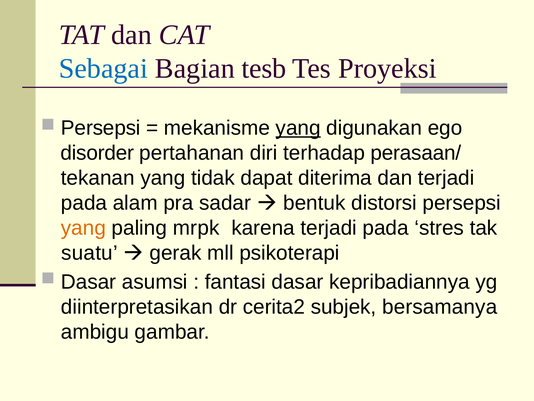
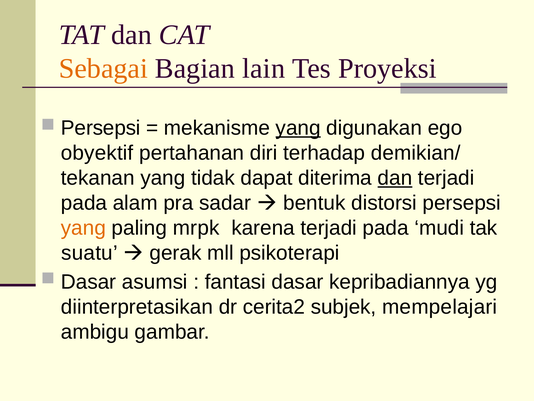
Sebagai colour: blue -> orange
tesb: tesb -> lain
disorder: disorder -> obyektif
perasaan/: perasaan/ -> demikian/
dan at (395, 178) underline: none -> present
stres: stres -> mudi
bersamanya: bersamanya -> mempelajari
